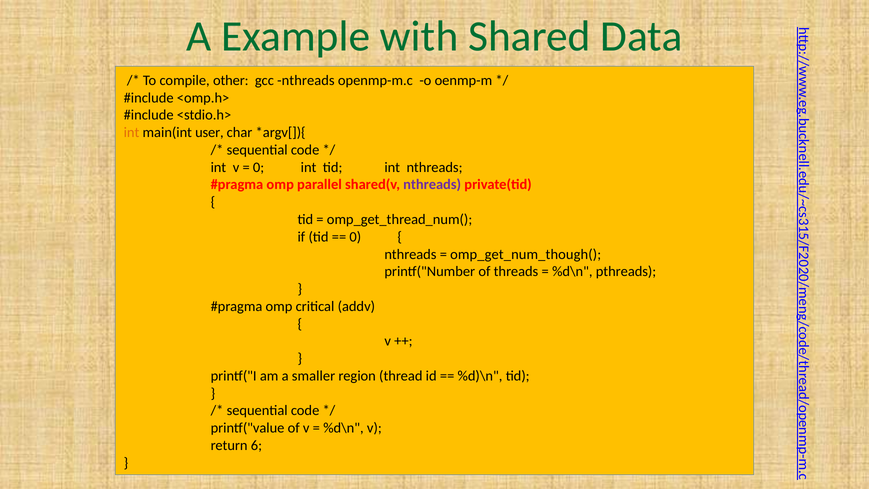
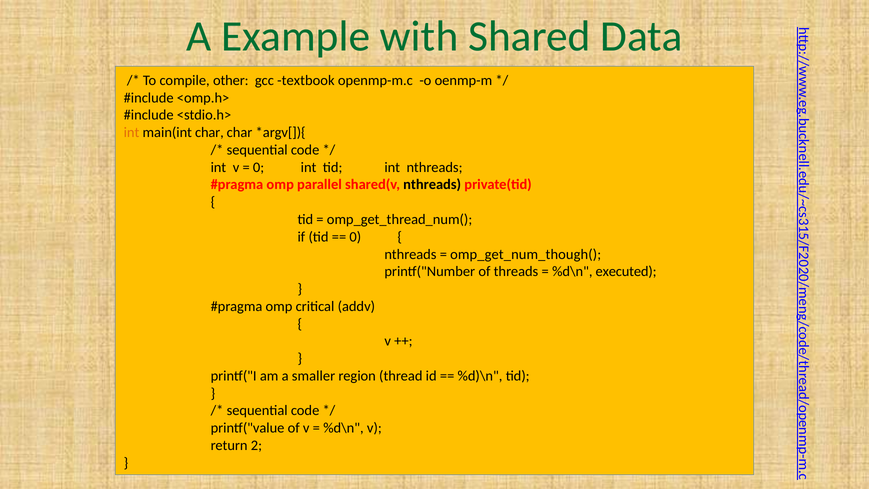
gcc nthreads: nthreads -> textbook
main(int user: user -> char
nthreads at (432, 185) colour: purple -> black
pthreads: pthreads -> executed
return 6: 6 -> 2
